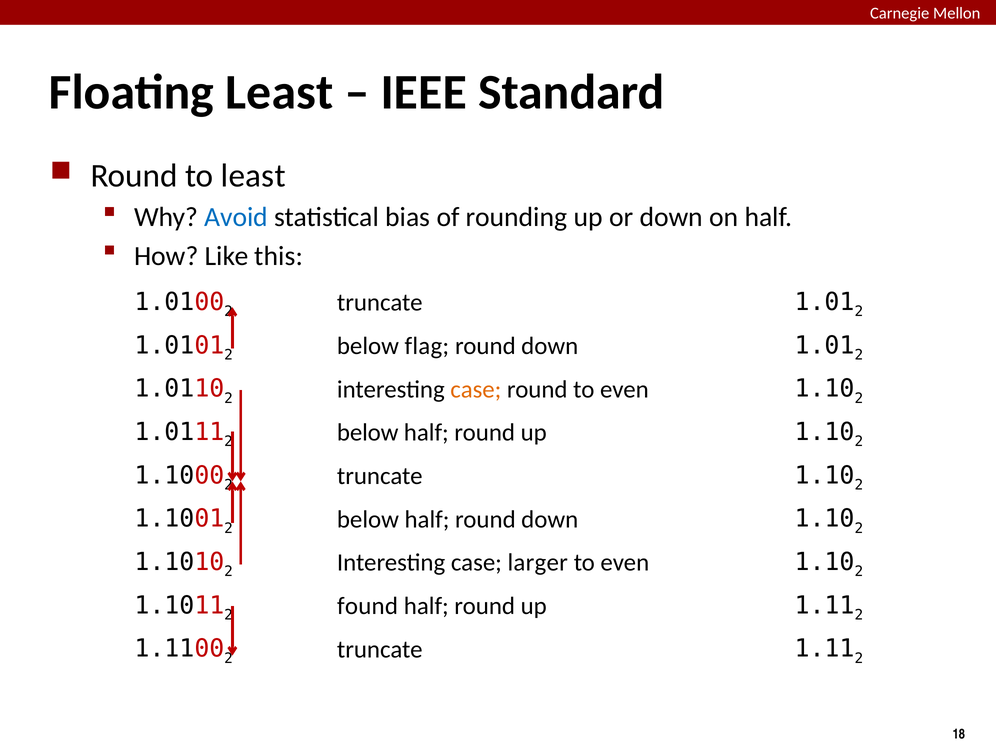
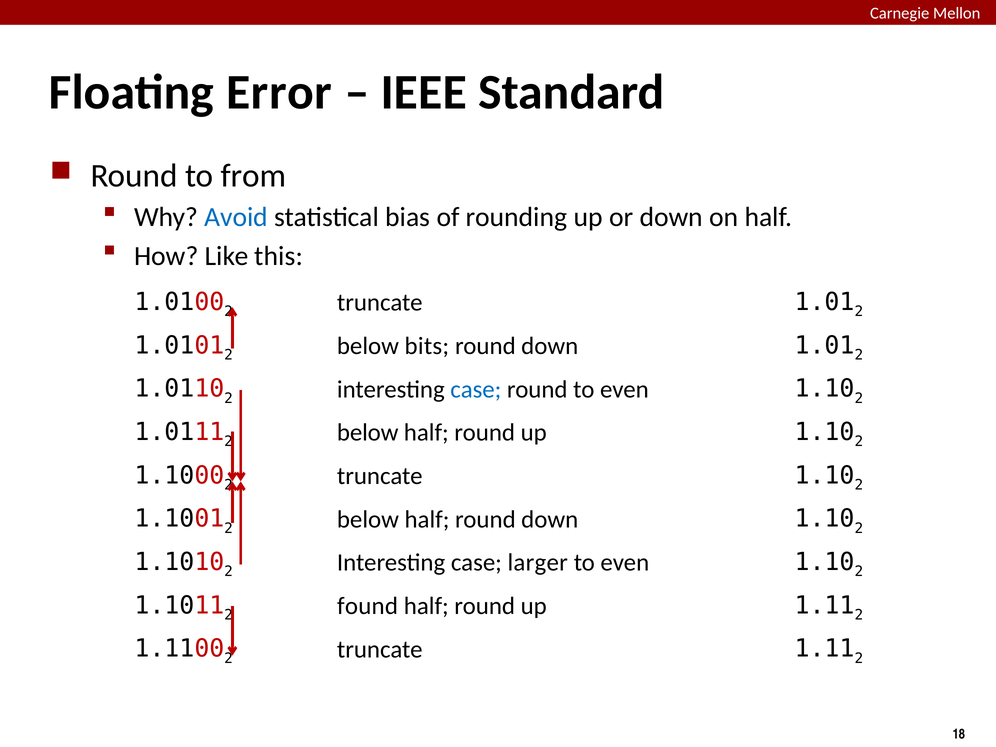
Floating Least: Least -> Error
to least: least -> from
flag: flag -> bits
case at (476, 389) colour: orange -> blue
